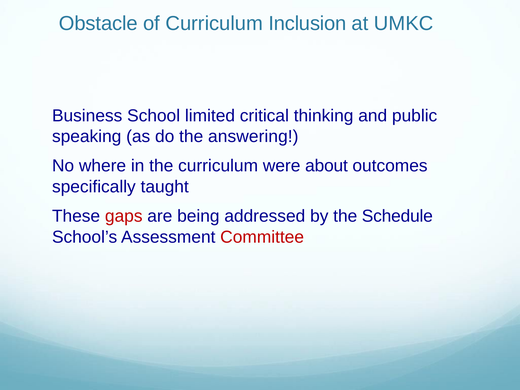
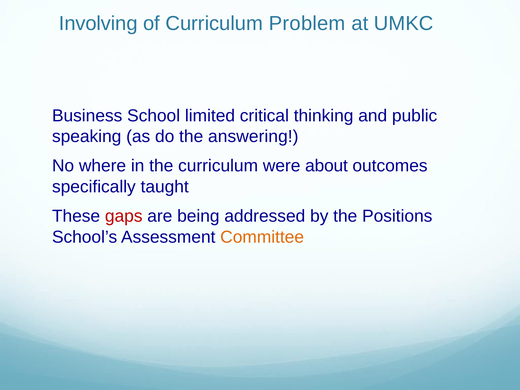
Obstacle: Obstacle -> Involving
Inclusion: Inclusion -> Problem
Schedule: Schedule -> Positions
Committee colour: red -> orange
